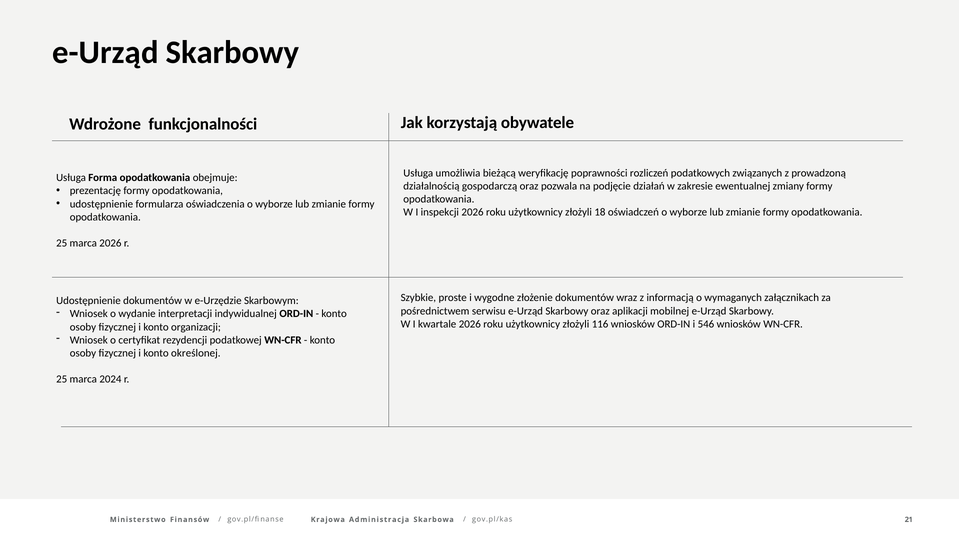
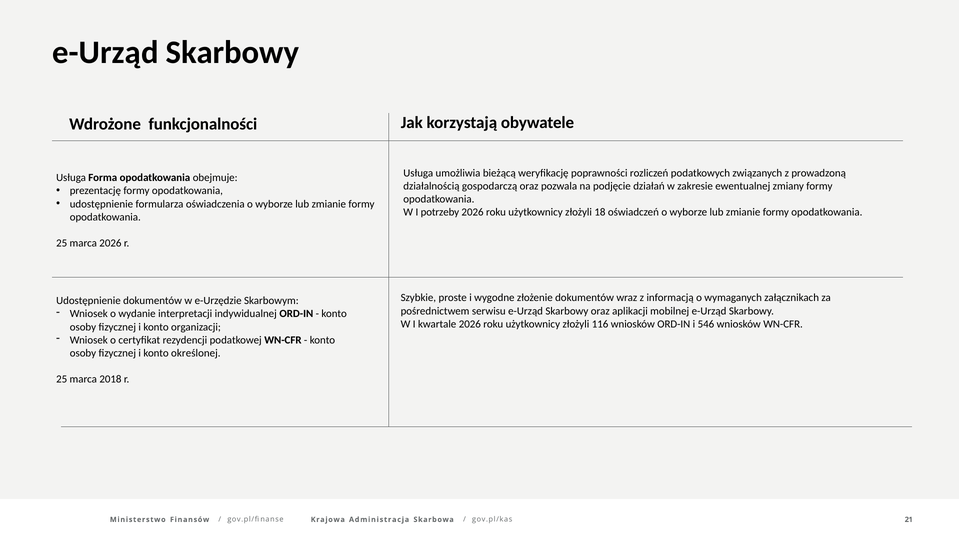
inspekcji: inspekcji -> potrzeby
2024: 2024 -> 2018
